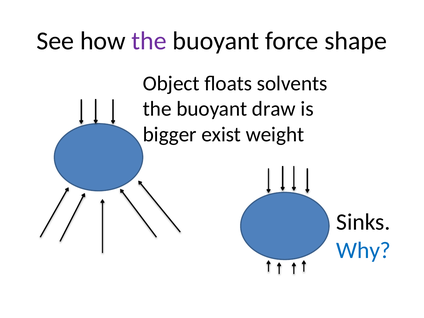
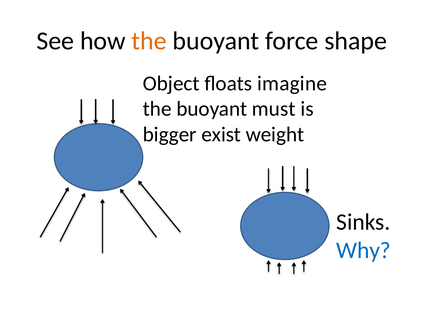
the at (149, 41) colour: purple -> orange
solvents: solvents -> imagine
draw: draw -> must
